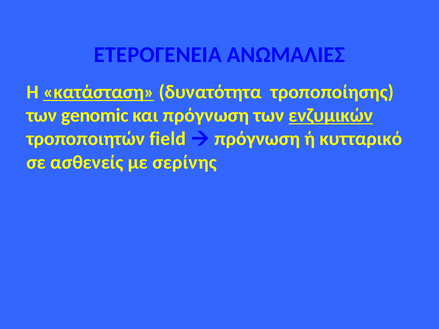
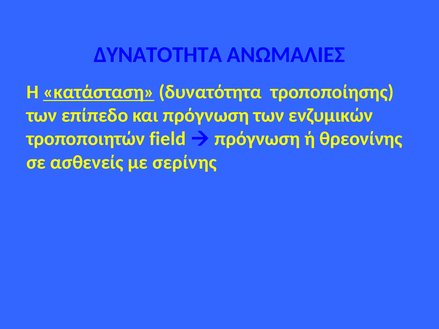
ΕΤΕΡΟΓΕΝΕΙΑ: ΕΤΕΡΟΓΕΝΕΙΑ -> ΔΥΝΑΤΟΤΗΤΑ
genomic: genomic -> επίπεδο
ενζυμικών underline: present -> none
κυτταρικό: κυτταρικό -> θρεονίνης
